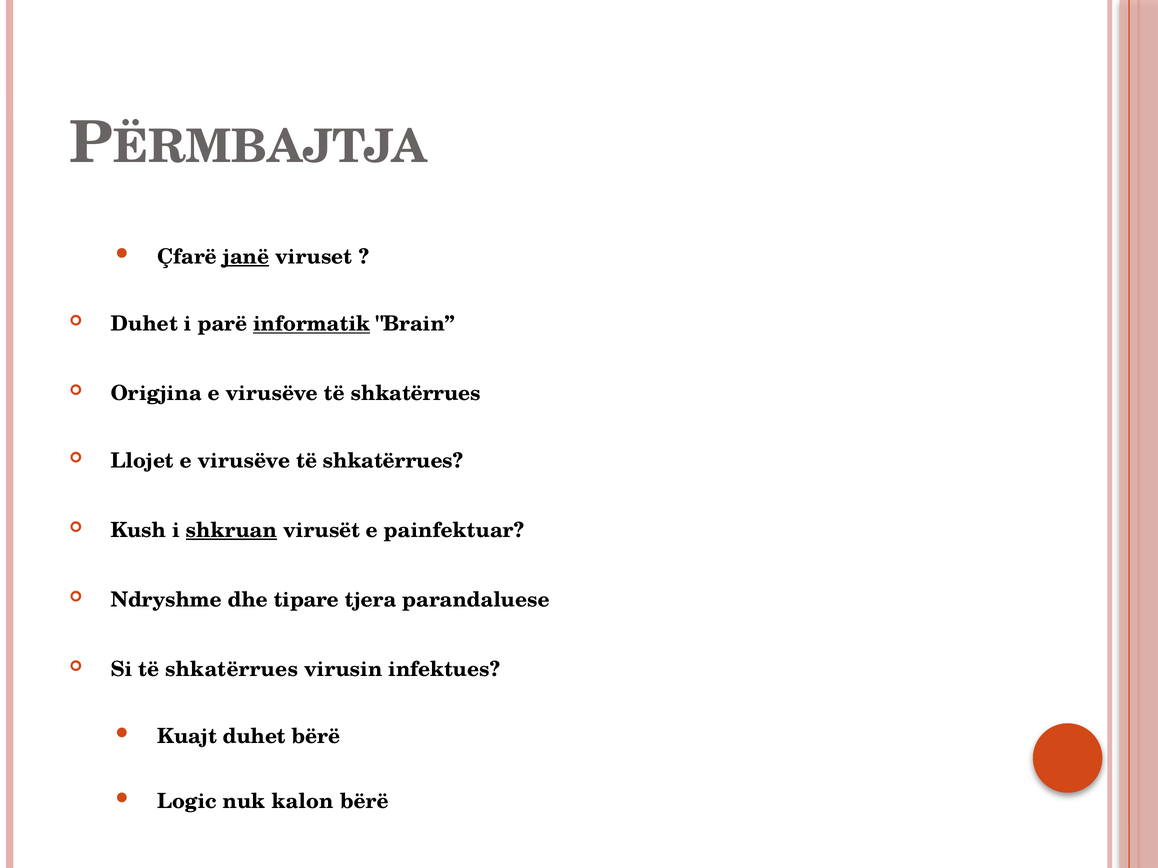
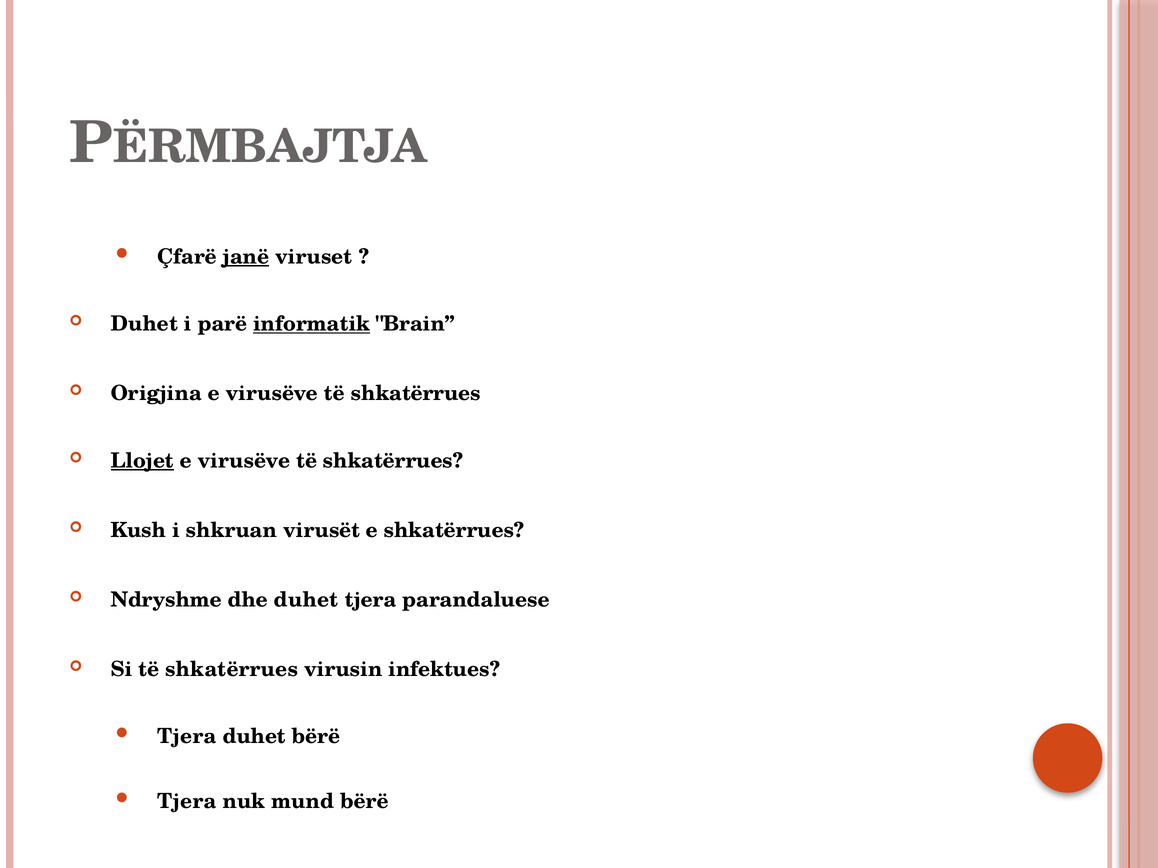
Llojet underline: none -> present
shkruan underline: present -> none
e painfektuar: painfektuar -> shkatërrues
dhe tipare: tipare -> duhet
Kuajt at (187, 737): Kuajt -> Tjera
Logic at (187, 802): Logic -> Tjera
kalon: kalon -> mund
